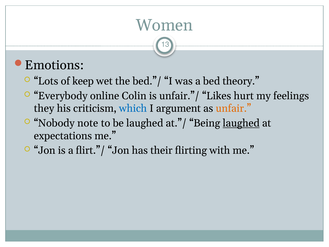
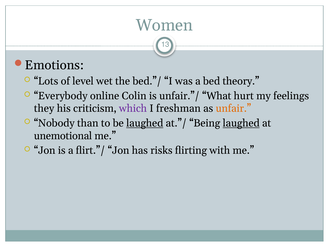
keep: keep -> level
Likes: Likes -> What
which colour: blue -> purple
argument: argument -> freshman
note: note -> than
laughed at (145, 123) underline: none -> present
expectations: expectations -> unemotional
their: their -> risks
